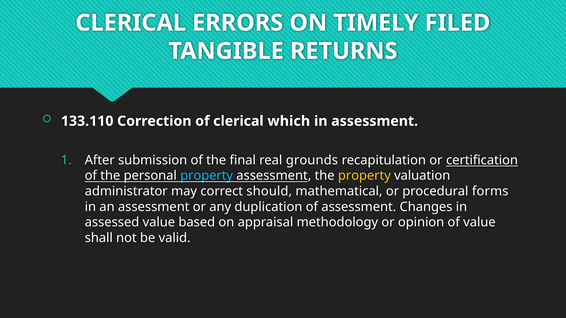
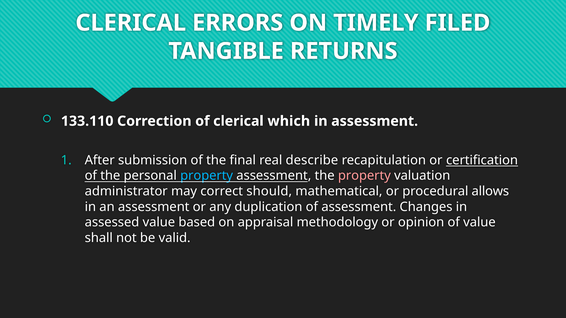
grounds: grounds -> describe
property at (364, 176) colour: yellow -> pink
forms: forms -> allows
